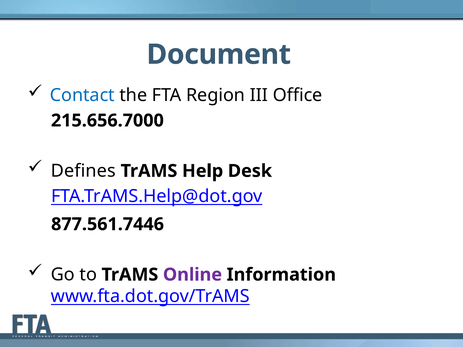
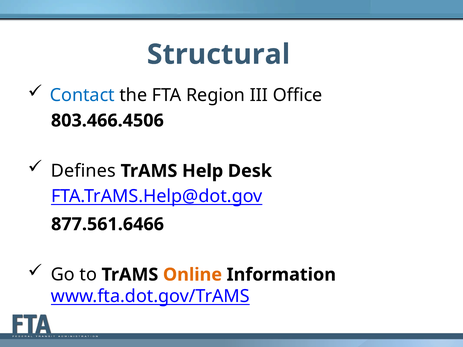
Document: Document -> Structural
215.656.7000: 215.656.7000 -> 803.466.4506
877.561.7446: 877.561.7446 -> 877.561.6466
Online colour: purple -> orange
